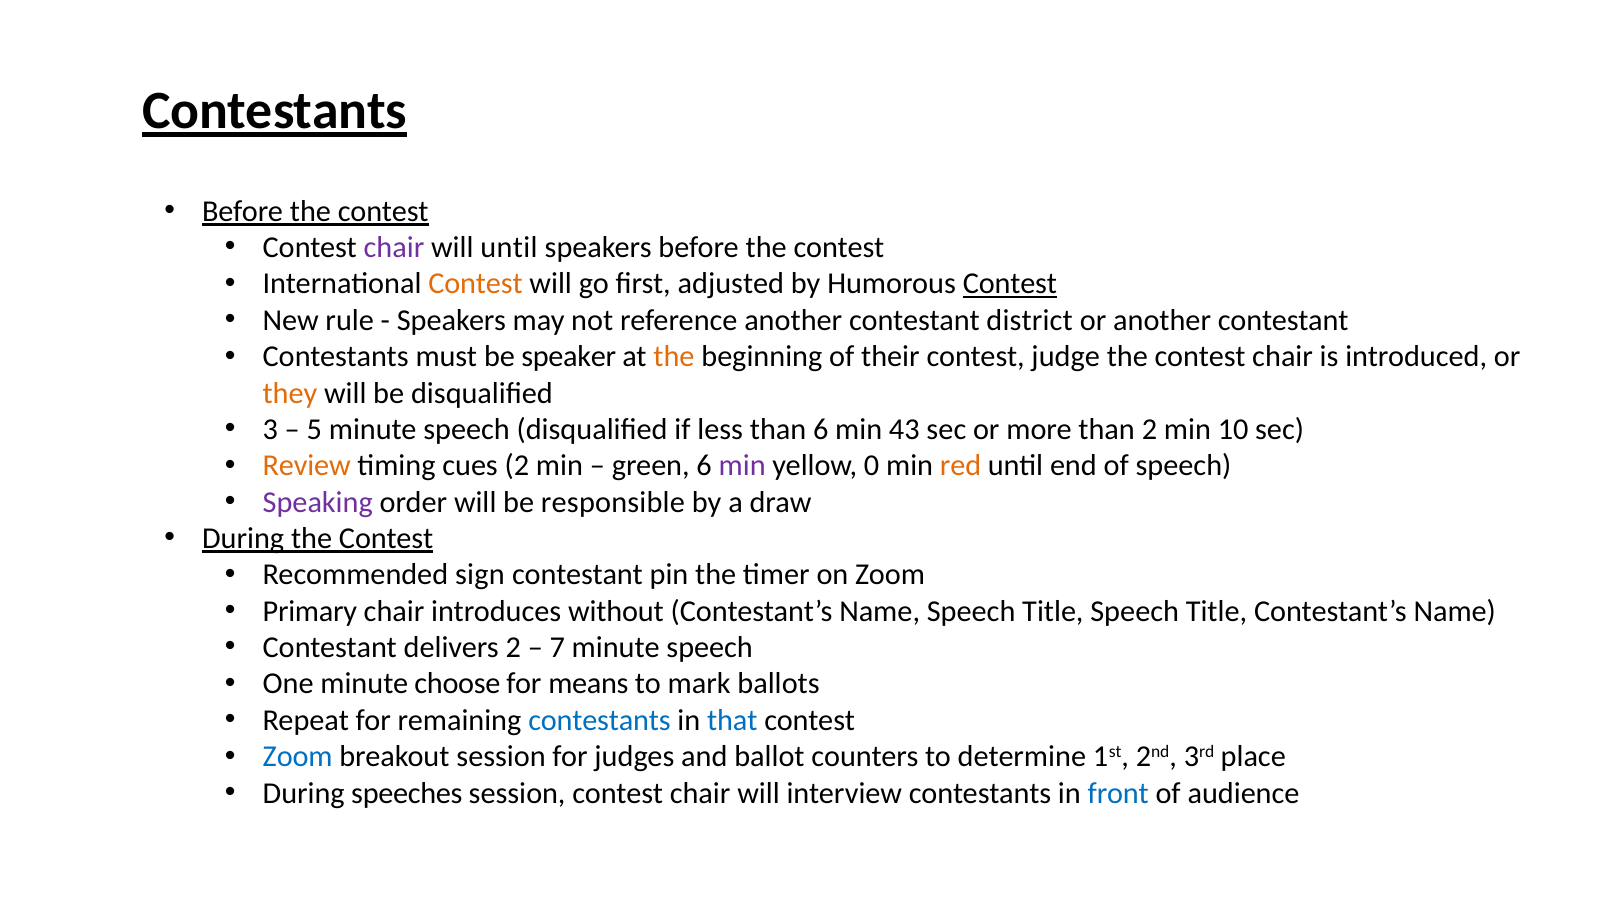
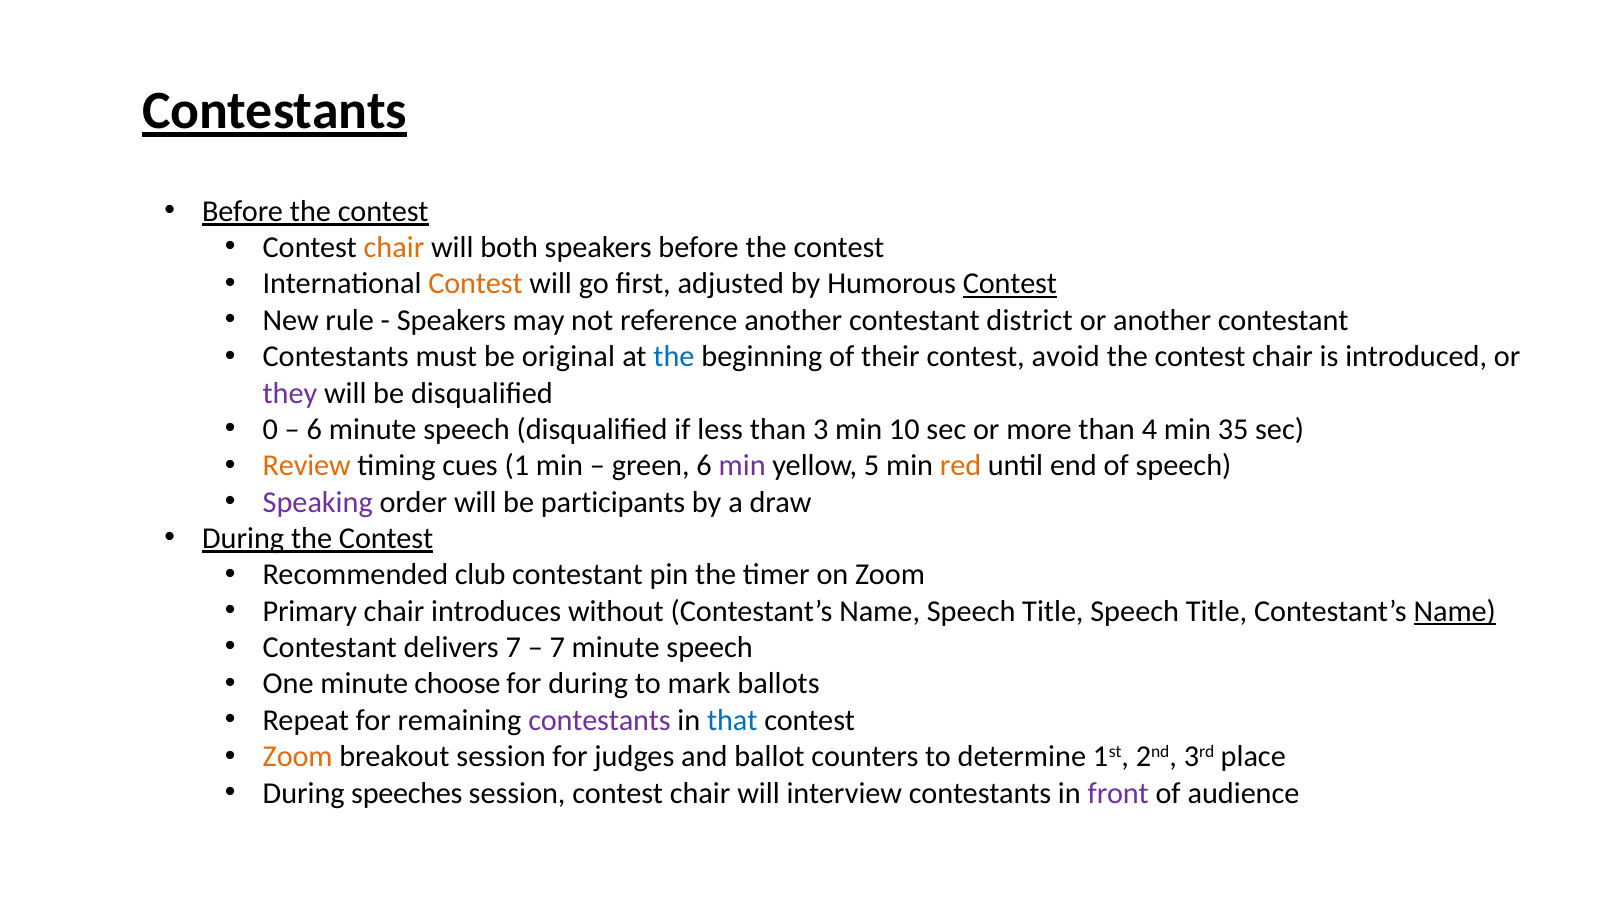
chair at (394, 247) colour: purple -> orange
will until: until -> both
speaker: speaker -> original
the at (674, 356) colour: orange -> blue
judge: judge -> avoid
they colour: orange -> purple
3: 3 -> 0
5 at (314, 429): 5 -> 6
than 6: 6 -> 3
43: 43 -> 10
than 2: 2 -> 4
10: 10 -> 35
cues 2: 2 -> 1
0: 0 -> 5
responsible: responsible -> participants
sign: sign -> club
Name at (1455, 611) underline: none -> present
delivers 2: 2 -> 7
for means: means -> during
contestants at (599, 720) colour: blue -> purple
Zoom at (298, 756) colour: blue -> orange
front colour: blue -> purple
